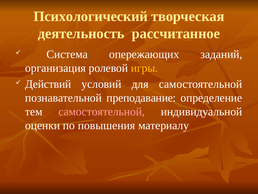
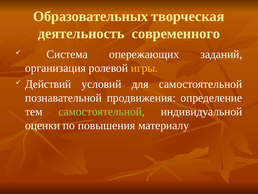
Психологический: Психологический -> Образовательных
рассчитанное: рассчитанное -> современного
преподавание: преподавание -> продвижения
самостоятельной at (102, 111) colour: pink -> light green
